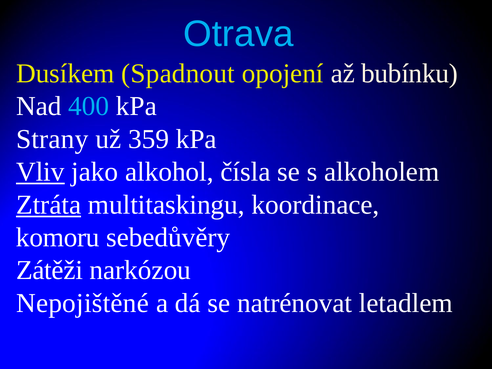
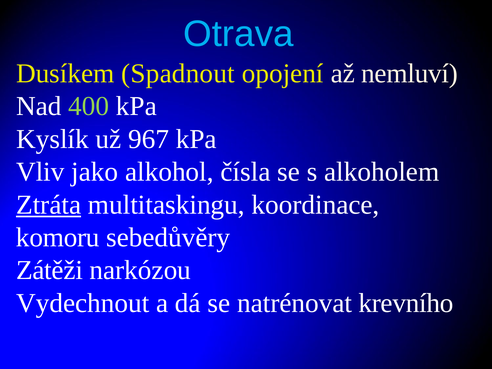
bubínku: bubínku -> nemluví
400 colour: light blue -> light green
Strany: Strany -> Kyslík
359: 359 -> 967
Vliv underline: present -> none
Nepojištěné: Nepojištěné -> Vydechnout
letadlem: letadlem -> krevního
